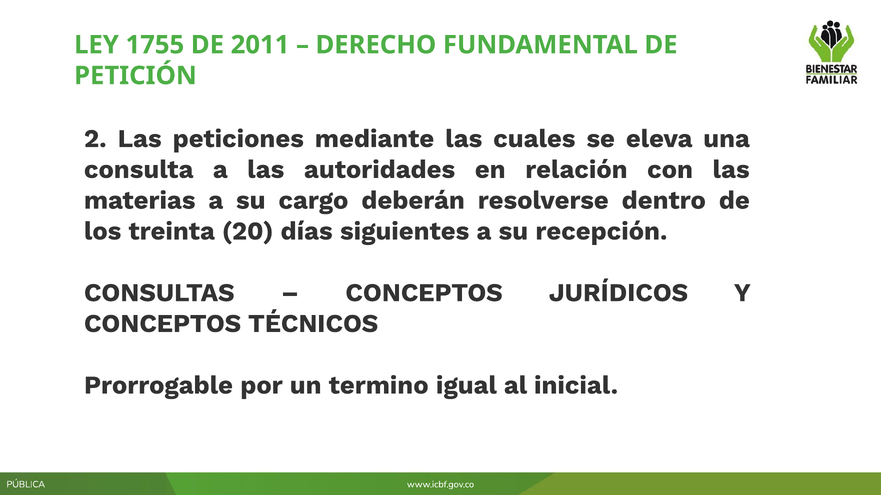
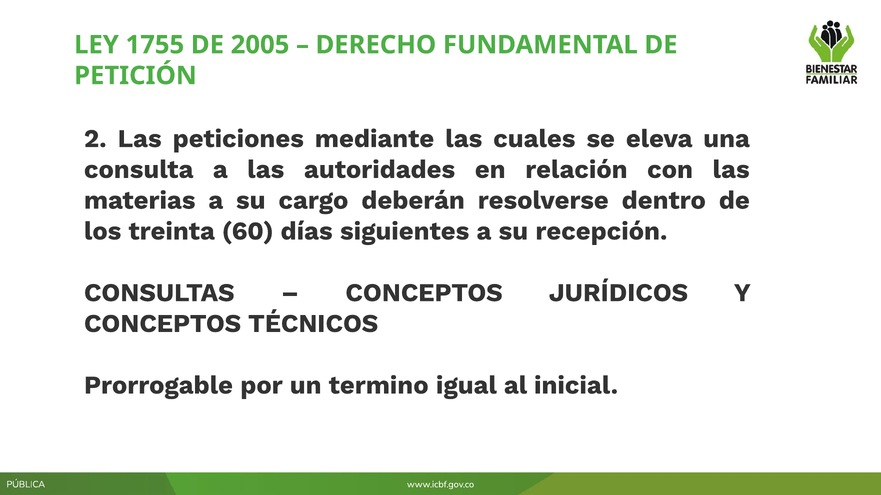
2011: 2011 -> 2005
20: 20 -> 60
